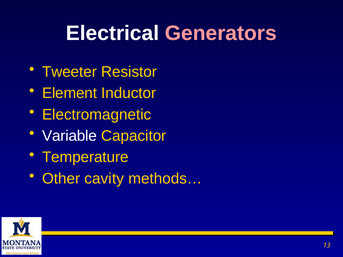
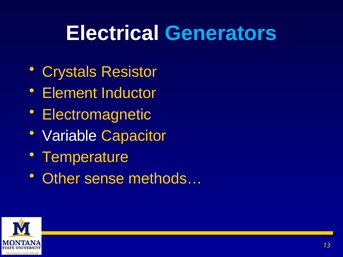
Generators colour: pink -> light blue
Tweeter: Tweeter -> Crystals
cavity: cavity -> sense
